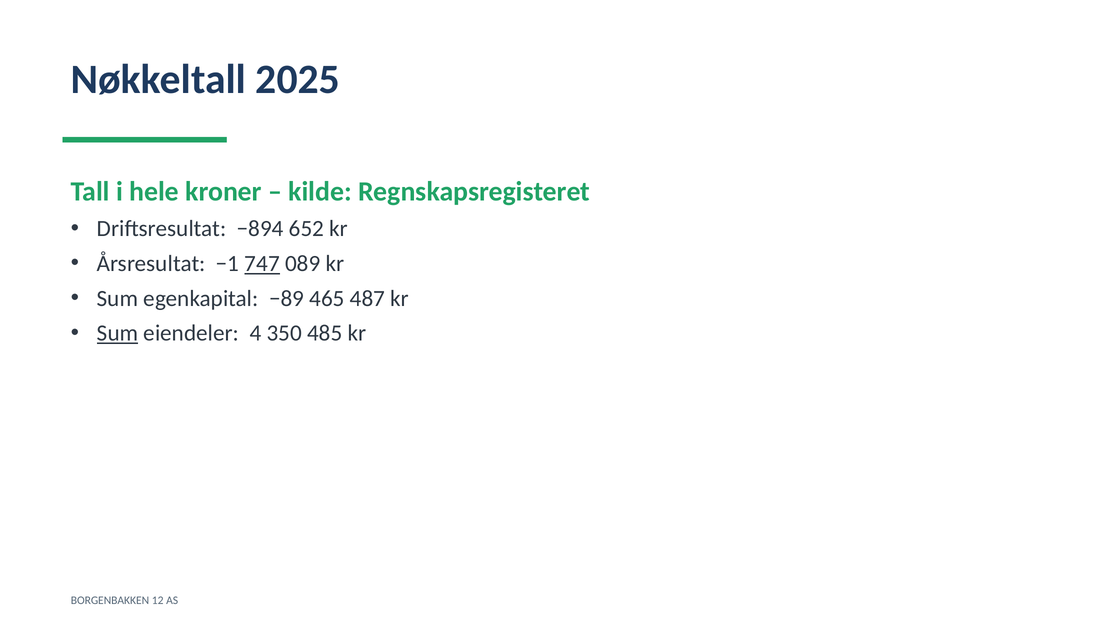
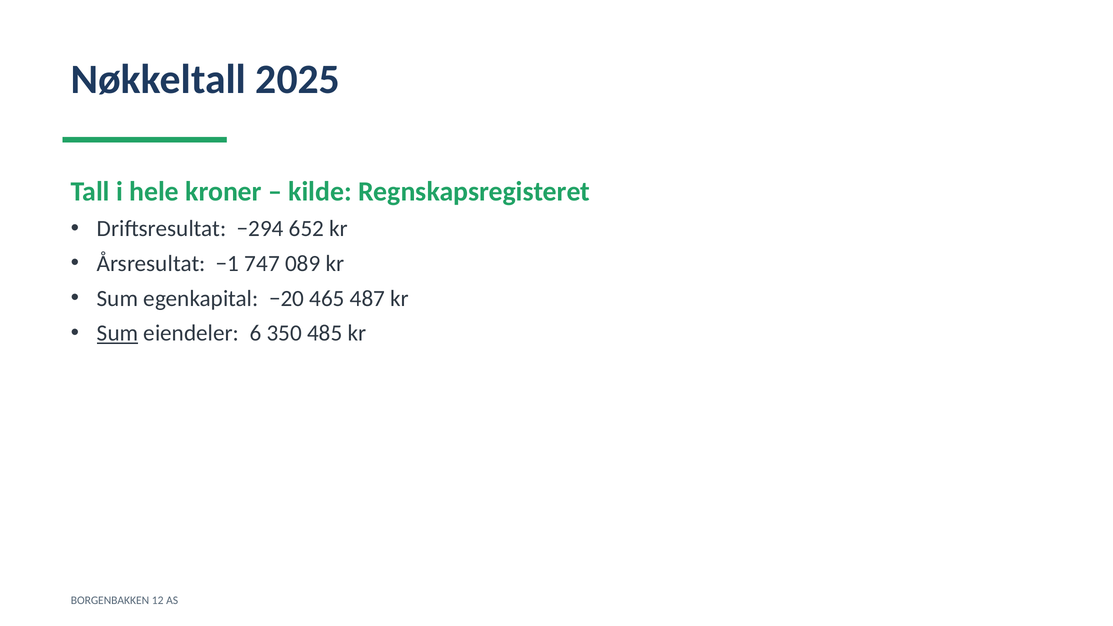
−894: −894 -> −294
747 underline: present -> none
−89: −89 -> −20
4: 4 -> 6
